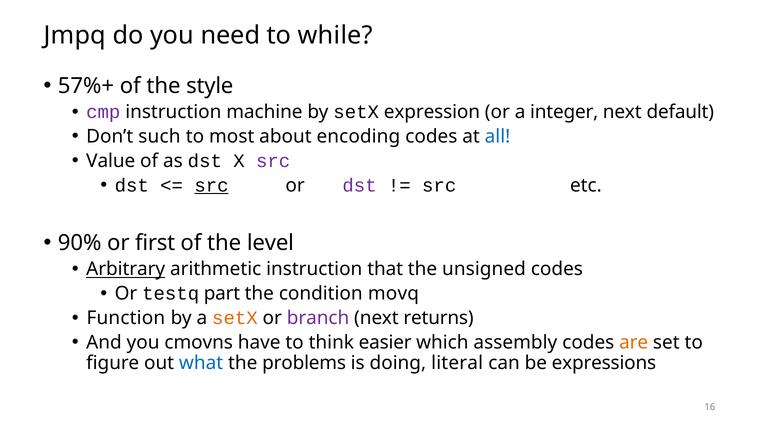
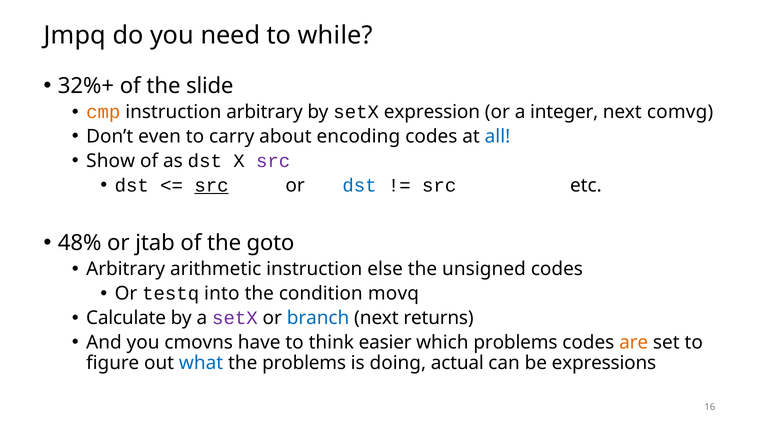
57%+: 57%+ -> 32%+
style: style -> slide
cmp colour: purple -> orange
instruction machine: machine -> arbitrary
default: default -> comvg
such: such -> even
most: most -> carry
Value: Value -> Show
dst at (359, 185) colour: purple -> blue
90%: 90% -> 48%
first: first -> jtab
level: level -> goto
Arbitrary at (126, 269) underline: present -> none
that: that -> else
part: part -> into
Function: Function -> Calculate
setX at (235, 318) colour: orange -> purple
branch colour: purple -> blue
which assembly: assembly -> problems
literal: literal -> actual
